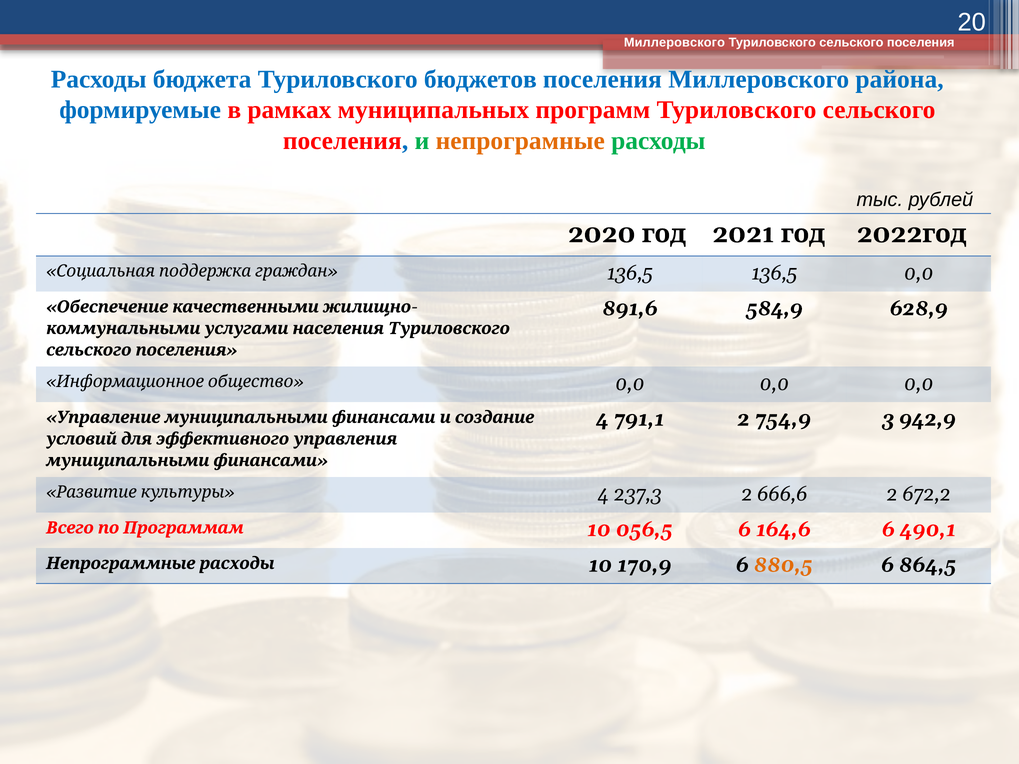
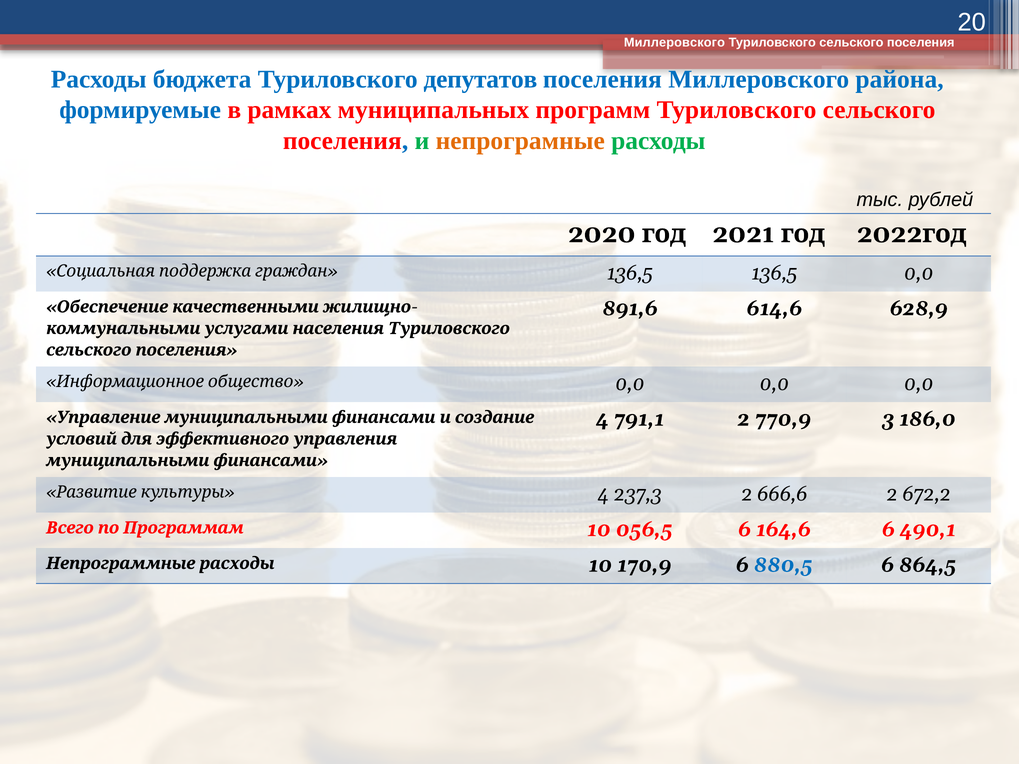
бюджетов: бюджетов -> депутатов
584,9: 584,9 -> 614,6
754,9: 754,9 -> 770,9
942,9: 942,9 -> 186,0
880,5 colour: orange -> blue
